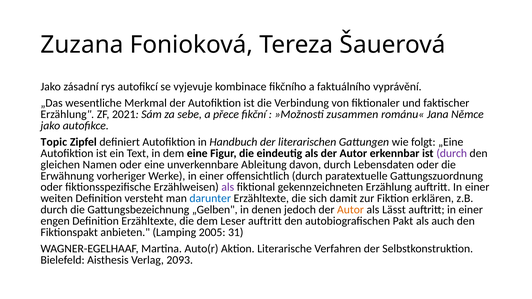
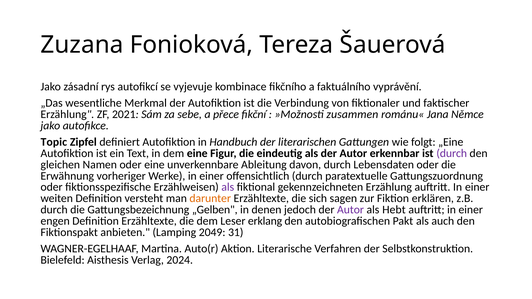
darunter colour: blue -> orange
damit: damit -> sagen
Autor at (351, 210) colour: orange -> purple
Lässt: Lässt -> Hebt
Leser auftritt: auftritt -> erklang
2005: 2005 -> 2049
2093: 2093 -> 2024
